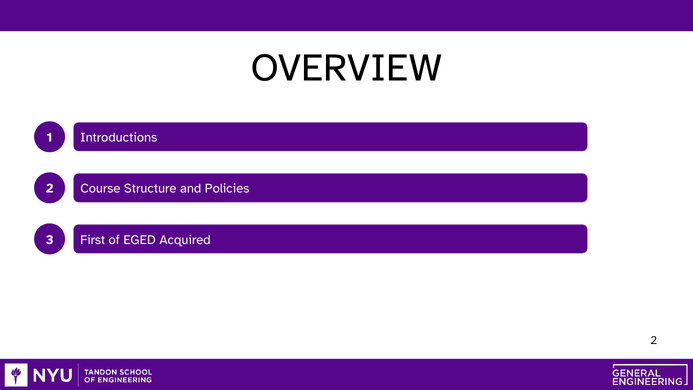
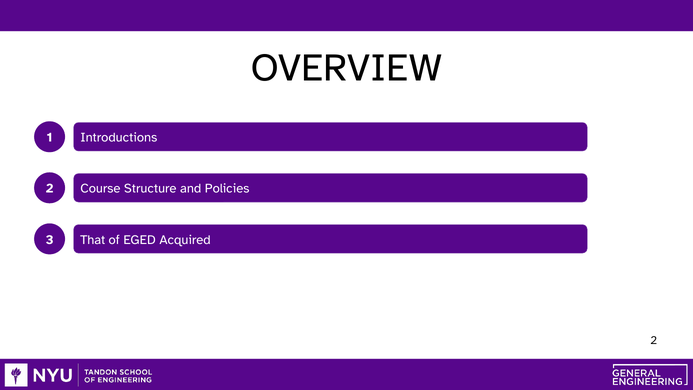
First: First -> That
